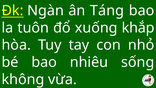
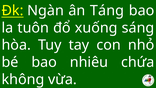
khắp: khắp -> sáng
sống: sống -> chứa
